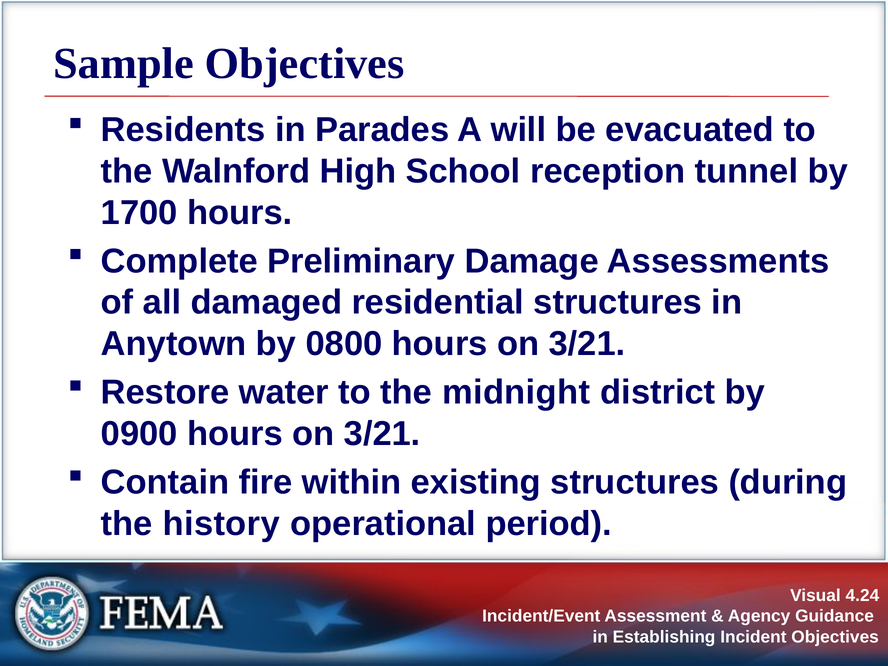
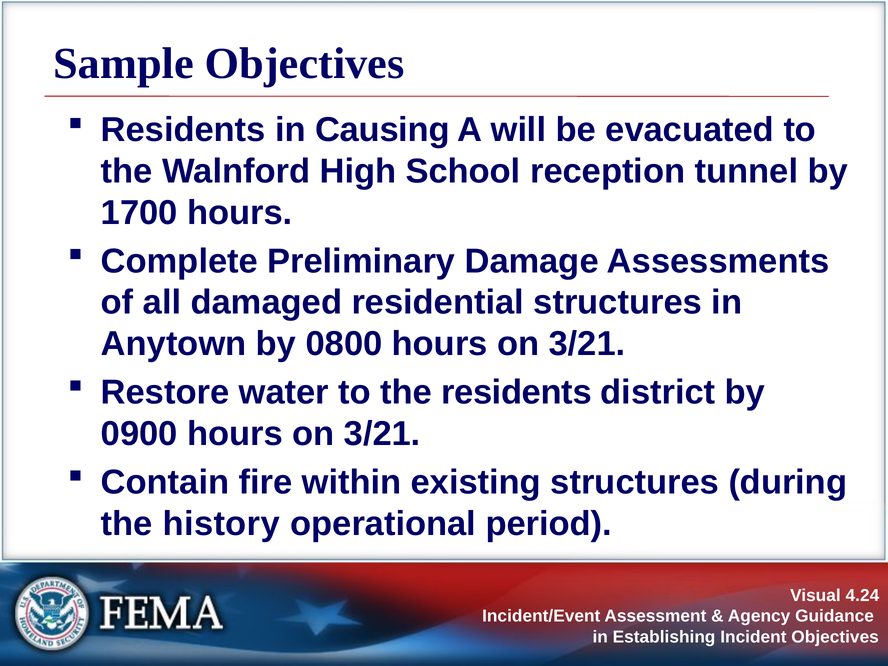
Parades: Parades -> Causing
the midnight: midnight -> residents
